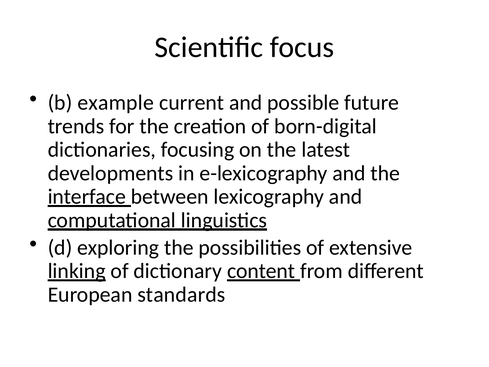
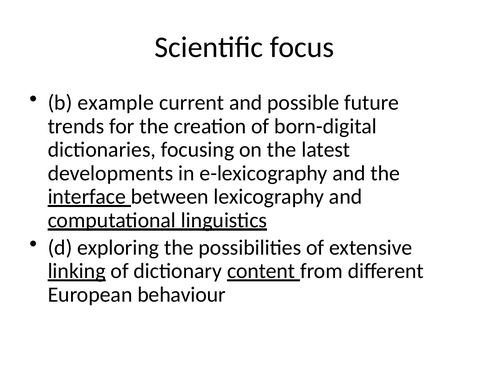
standards: standards -> behaviour
